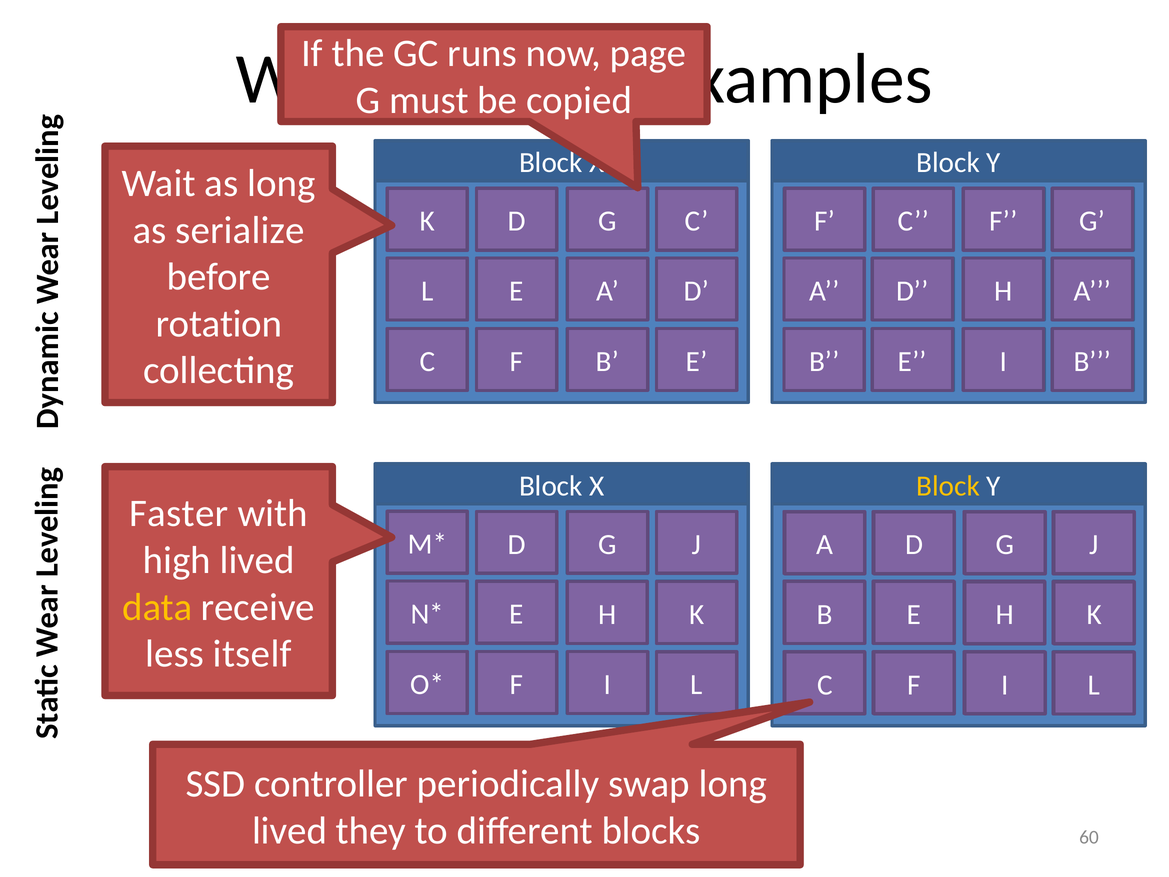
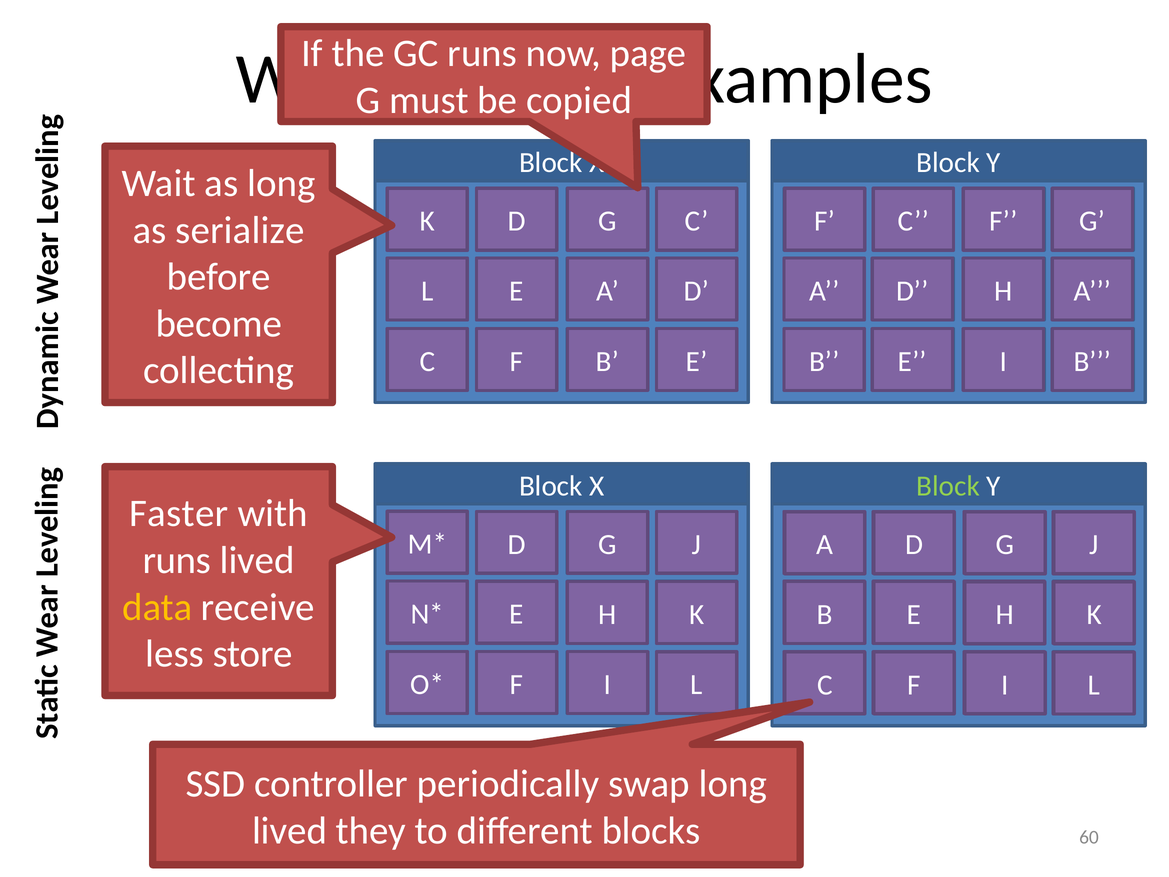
rotation: rotation -> become
Block at (948, 486) colour: yellow -> light green
high at (177, 560): high -> runs
itself: itself -> store
